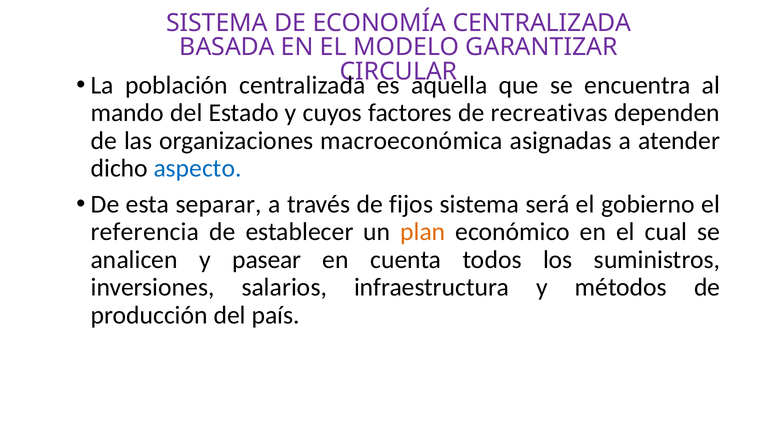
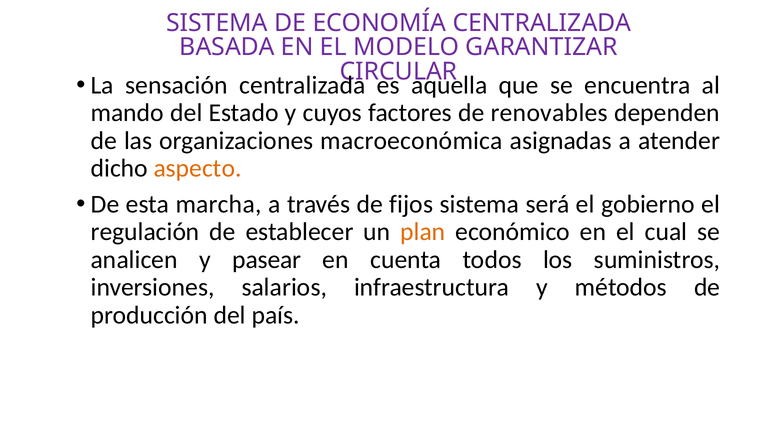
población: población -> sensación
recreativas: recreativas -> renovables
aspecto colour: blue -> orange
separar: separar -> marcha
referencia: referencia -> regulación
